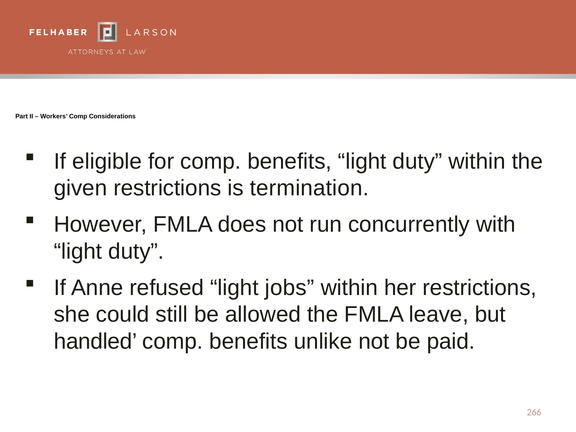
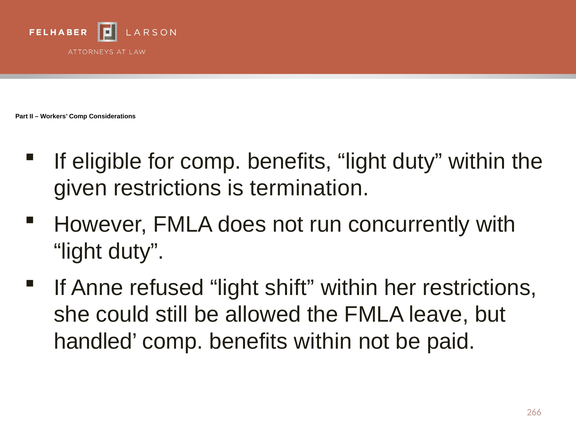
jobs: jobs -> shift
benefits unlike: unlike -> within
